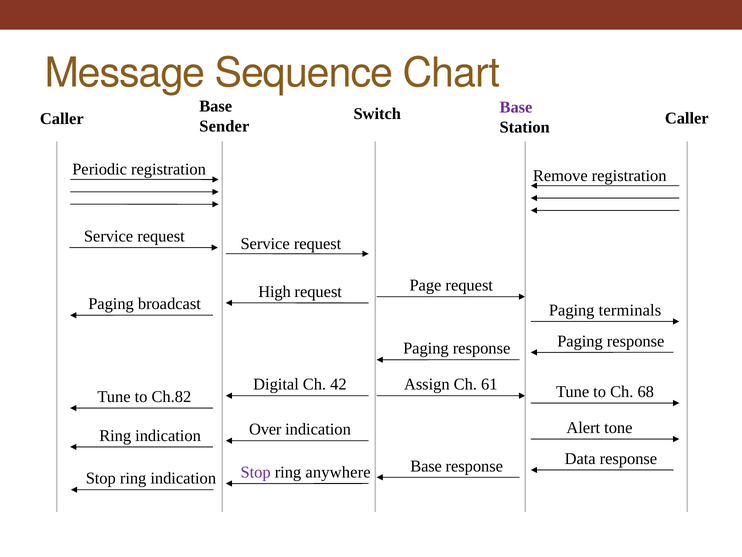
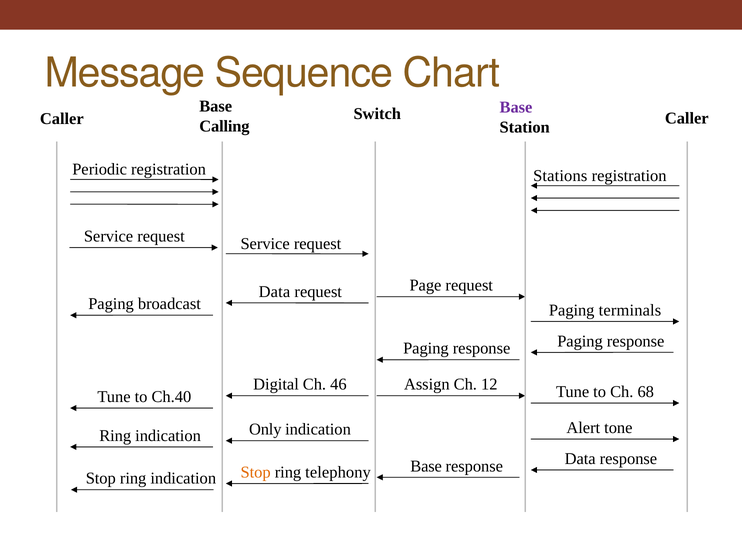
Sender: Sender -> Calling
Remove: Remove -> Stations
High at (275, 291): High -> Data
42: 42 -> 46
61: 61 -> 12
Ch.82: Ch.82 -> Ch.40
Over: Over -> Only
Stop at (256, 472) colour: purple -> orange
anywhere: anywhere -> telephony
